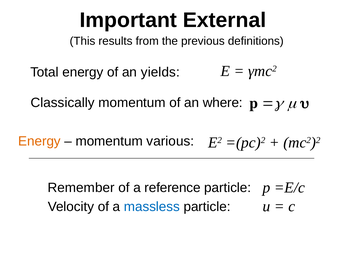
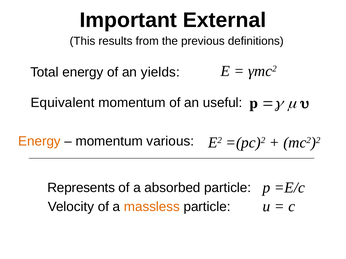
Classically: Classically -> Equivalent
where: where -> useful
Remember: Remember -> Represents
reference: reference -> absorbed
massless colour: blue -> orange
